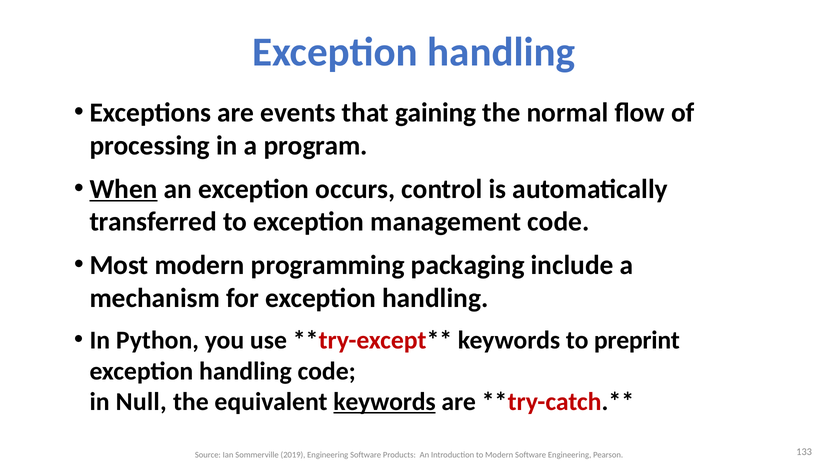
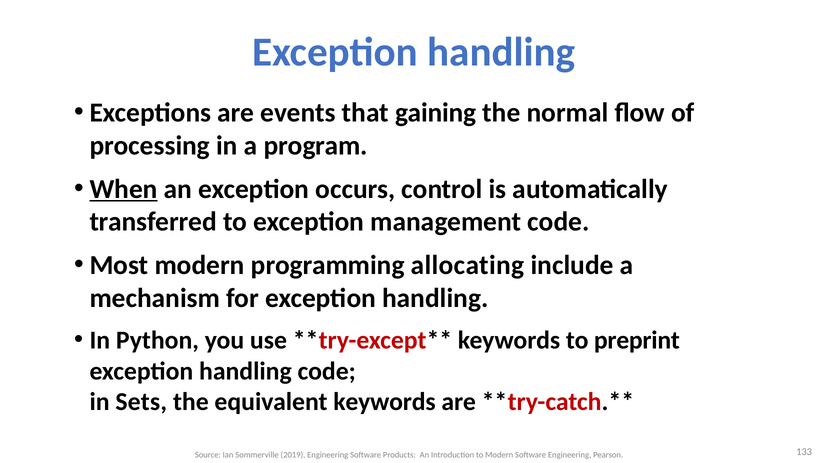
packaging: packaging -> allocating
Null: Null -> Sets
keywords at (384, 402) underline: present -> none
